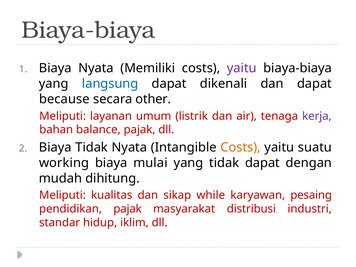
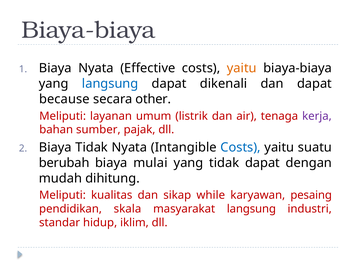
Memiliki: Memiliki -> Effective
yaitu at (242, 68) colour: purple -> orange
balance: balance -> sumber
Costs at (241, 147) colour: orange -> blue
working: working -> berubah
pendidikan pajak: pajak -> skala
masyarakat distribusi: distribusi -> langsung
